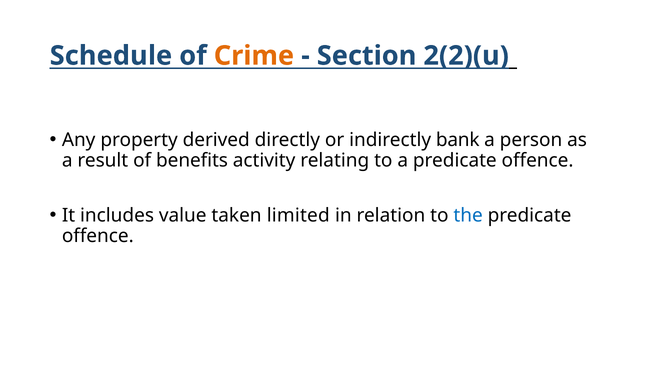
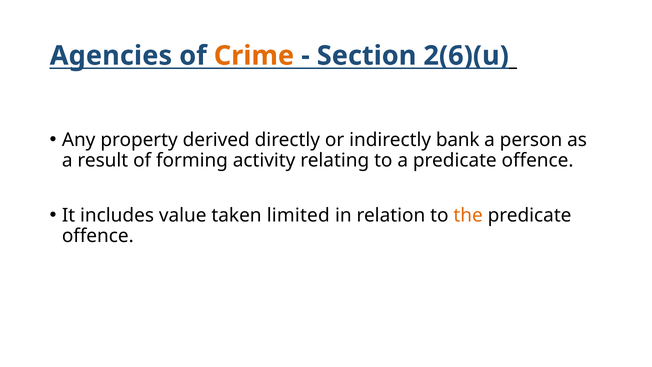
Schedule: Schedule -> Agencies
2(2)(u: 2(2)(u -> 2(6)(u
benefits: benefits -> forming
the colour: blue -> orange
